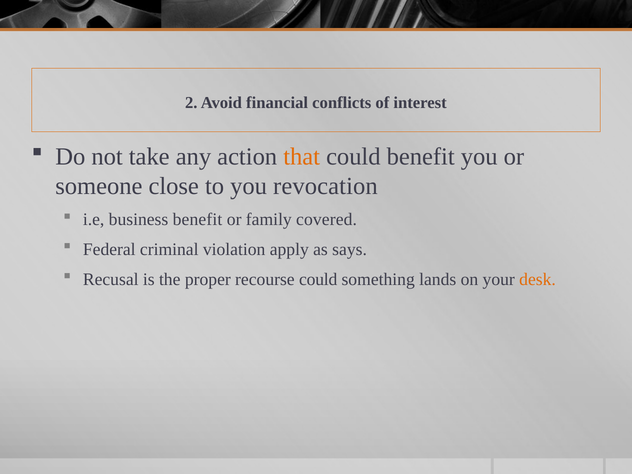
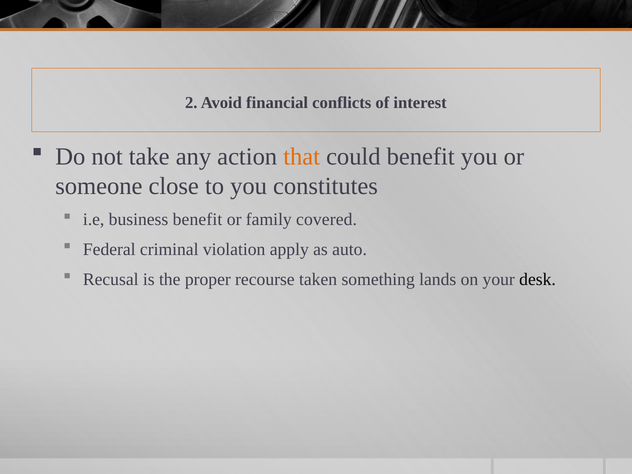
revocation: revocation -> constitutes
says: says -> auto
recourse could: could -> taken
desk colour: orange -> black
